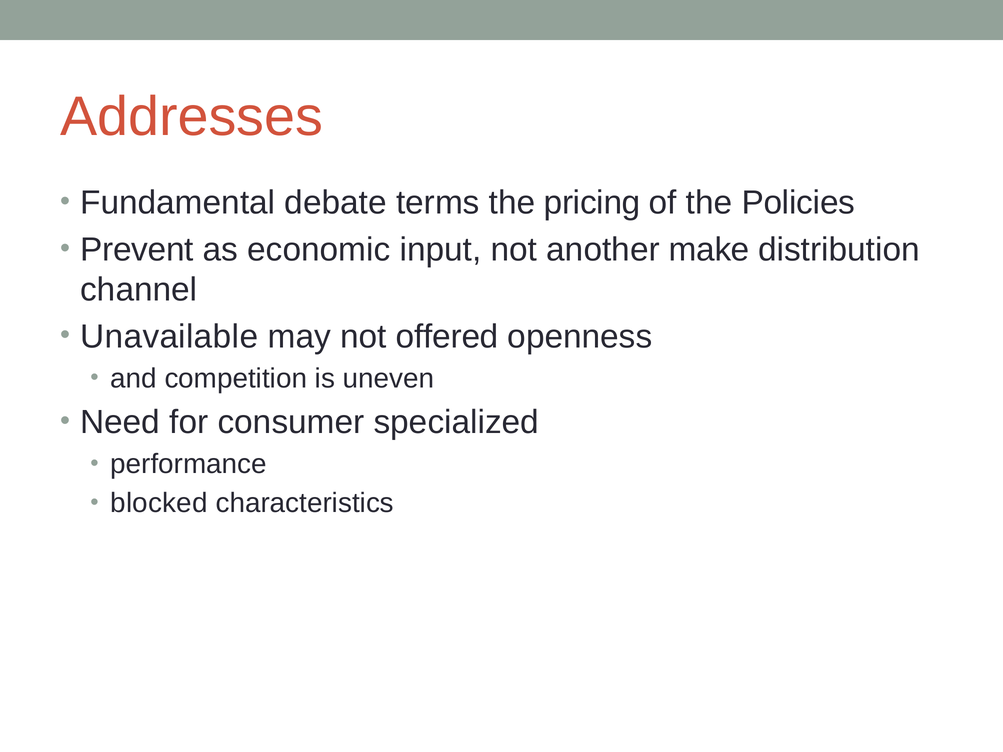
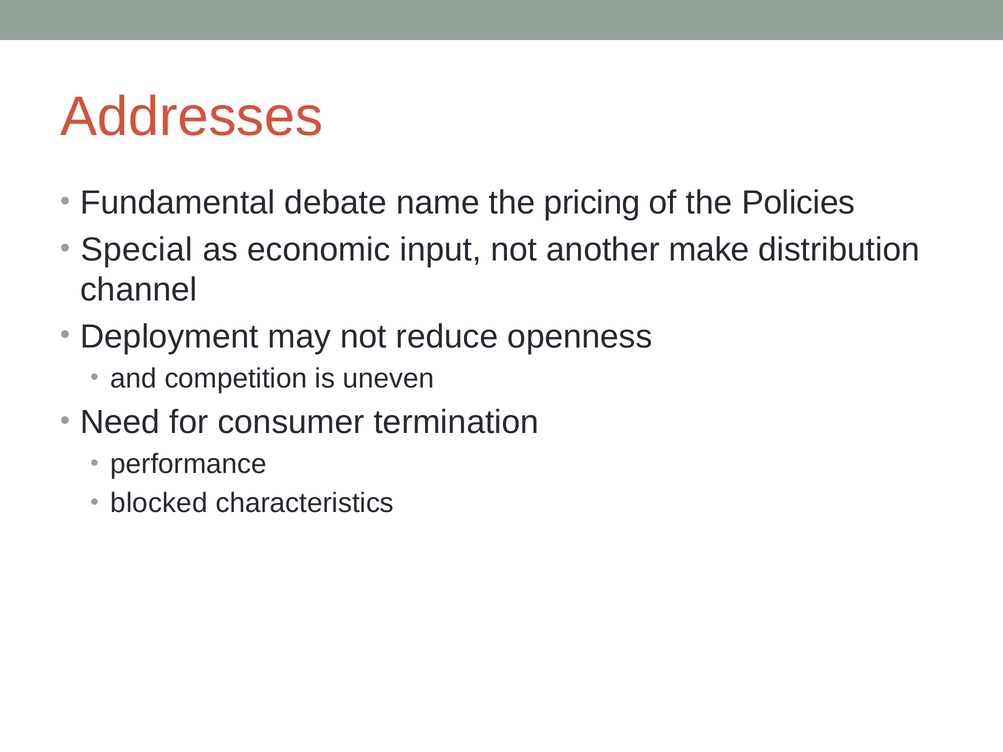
terms: terms -> name
Prevent: Prevent -> Special
Unavailable: Unavailable -> Deployment
offered: offered -> reduce
specialized: specialized -> termination
